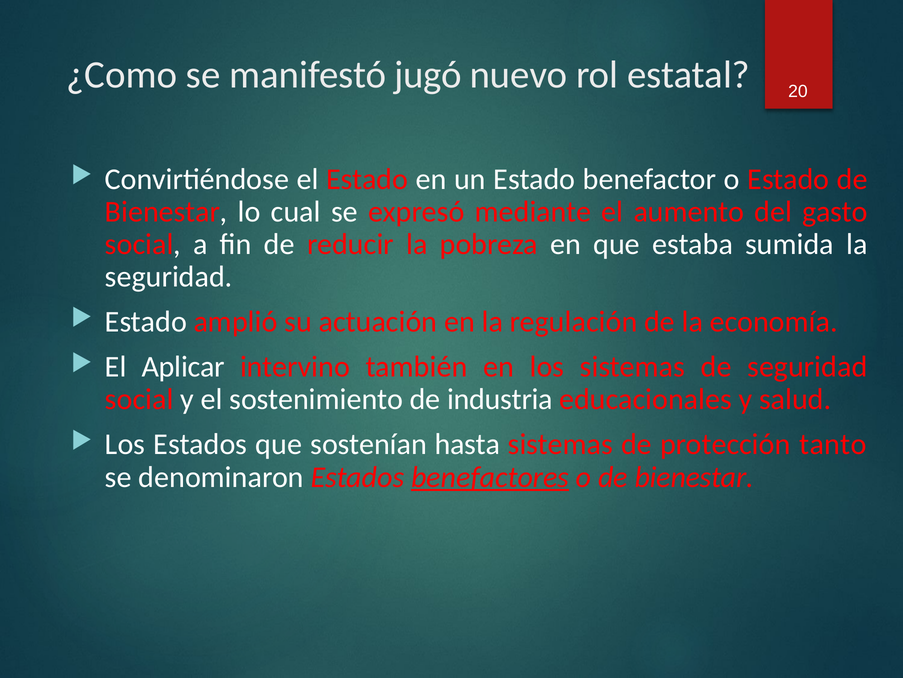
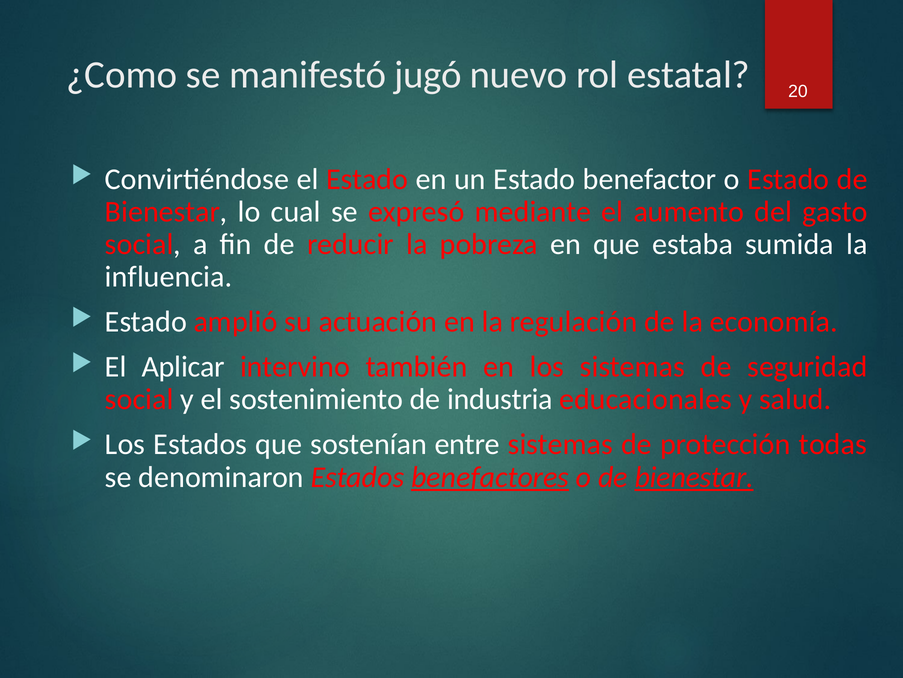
seguridad at (169, 276): seguridad -> influencia
hasta: hasta -> entre
tanto: tanto -> todas
bienestar at (694, 477) underline: none -> present
